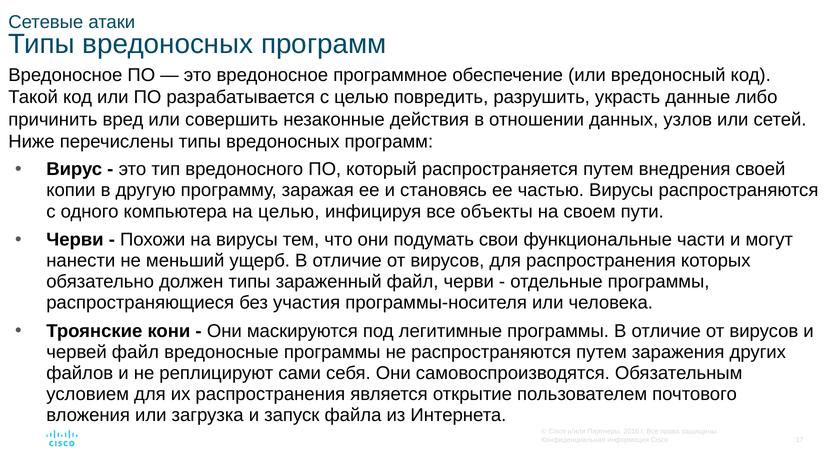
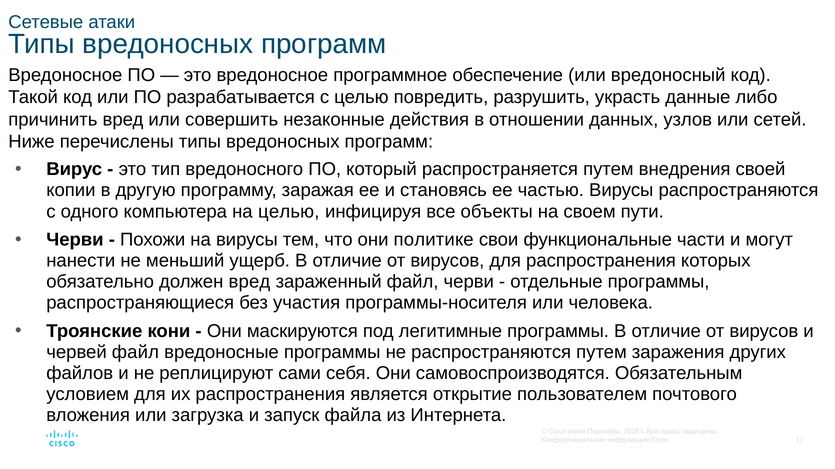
подумать: подумать -> политике
должен типы: типы -> вред
